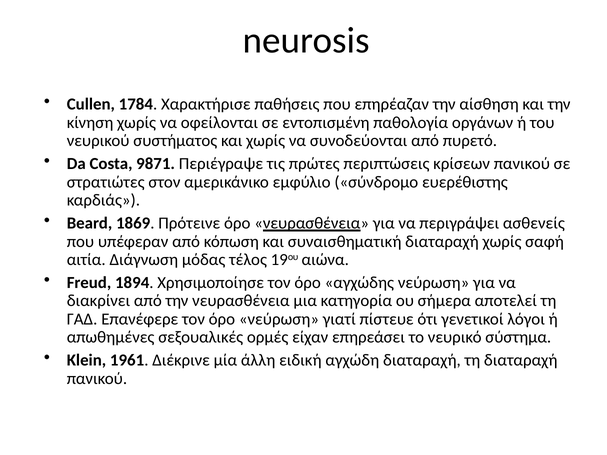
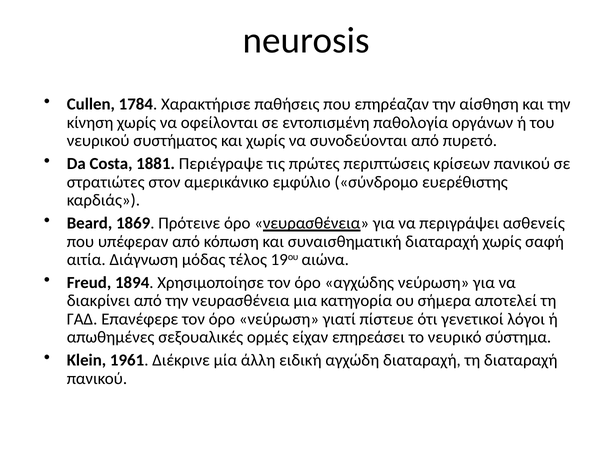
9871: 9871 -> 1881
